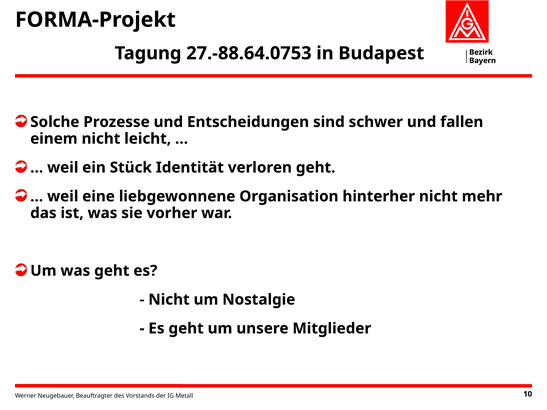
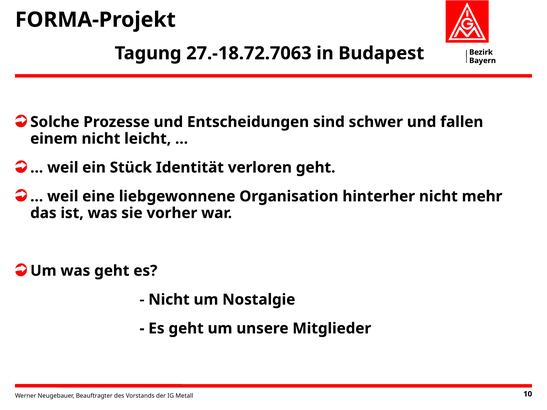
27.-88.64.0753: 27.-88.64.0753 -> 27.-18.72.7063
